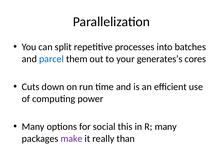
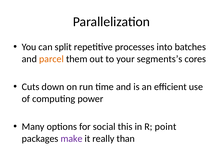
parcel colour: blue -> orange
generates’s: generates’s -> segments’s
R many: many -> point
